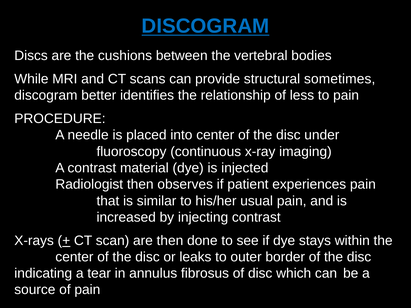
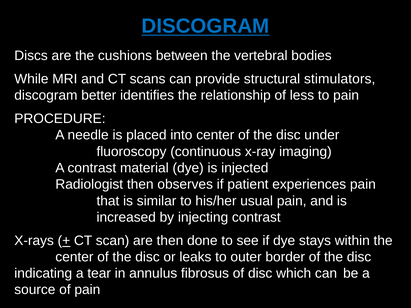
sometimes: sometimes -> stimulators
